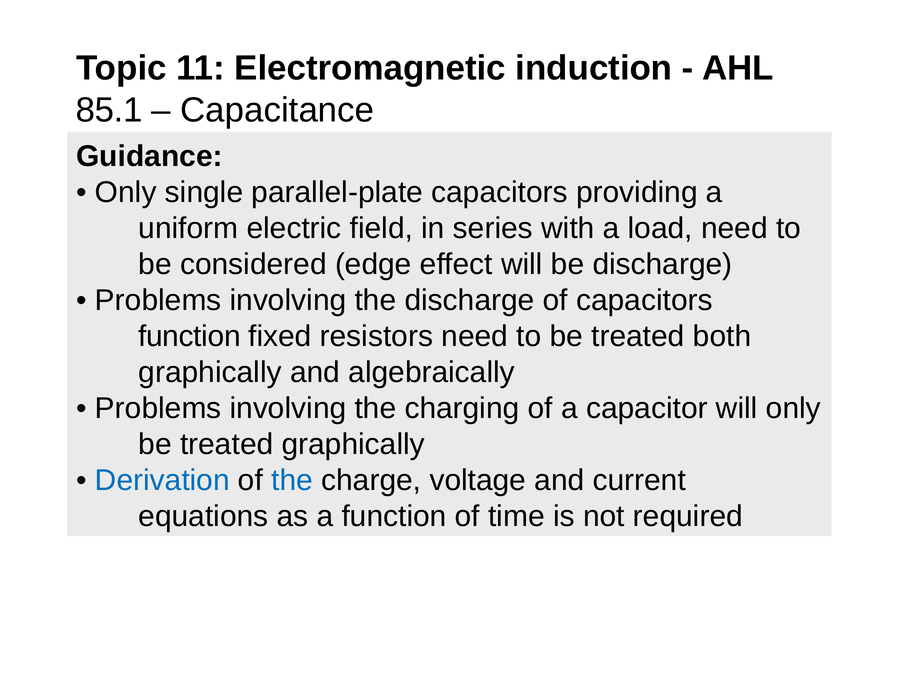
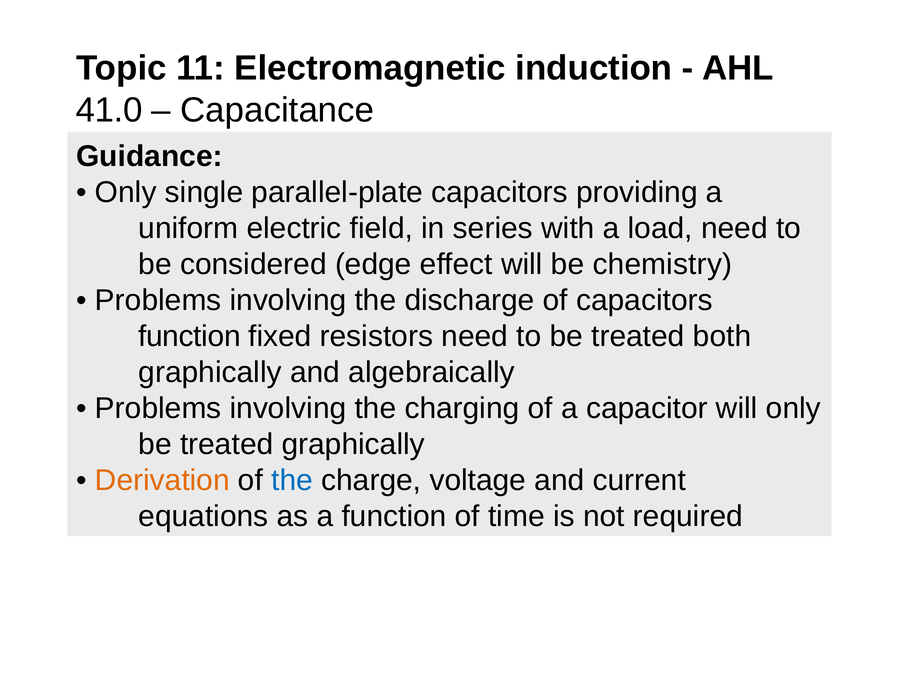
85.1: 85.1 -> 41.0
be discharge: discharge -> chemistry
Derivation colour: blue -> orange
